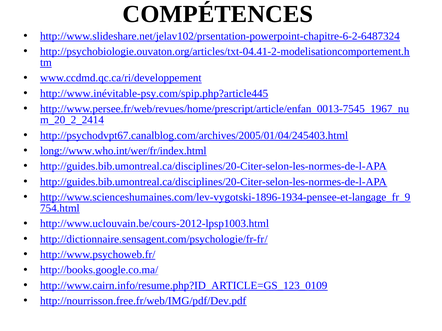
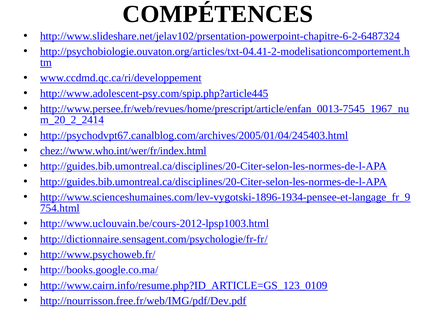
http://www.inévitable-psy.com/spip.php?article445: http://www.inévitable-psy.com/spip.php?article445 -> http://www.adolescent-psy.com/spip.php?article445
long://www.who.int/wer/fr/index.html: long://www.who.int/wer/fr/index.html -> chez://www.who.int/wer/fr/index.html
